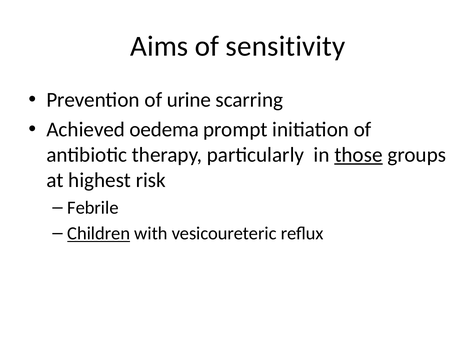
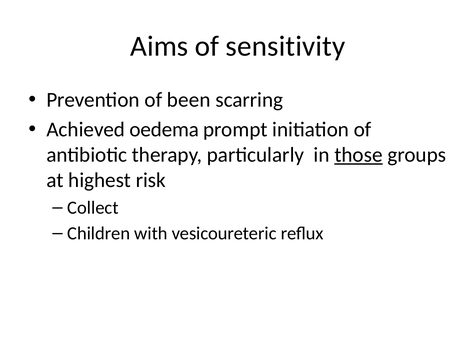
urine: urine -> been
Febrile: Febrile -> Collect
Children underline: present -> none
